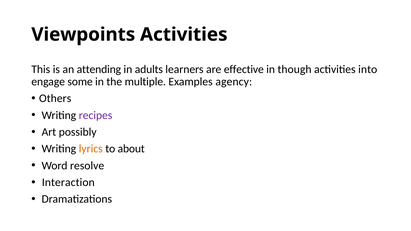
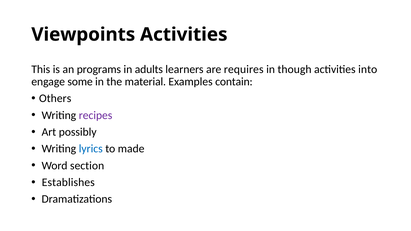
attending: attending -> programs
effective: effective -> requires
multiple: multiple -> material
agency: agency -> contain
lyrics colour: orange -> blue
about: about -> made
resolve: resolve -> section
Interaction: Interaction -> Establishes
